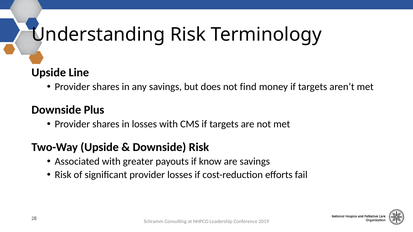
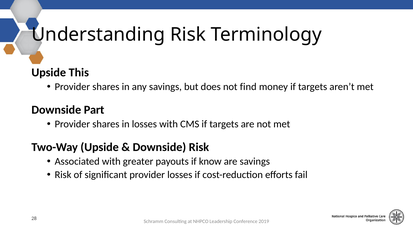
Line: Line -> This
Plus: Plus -> Part
